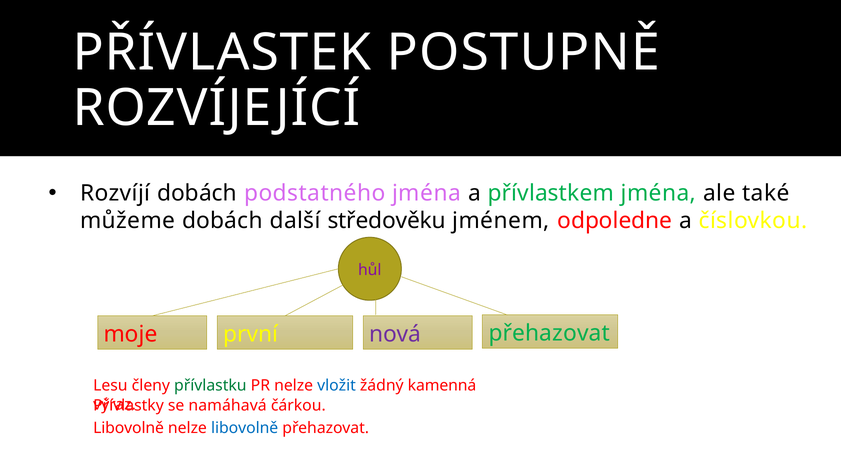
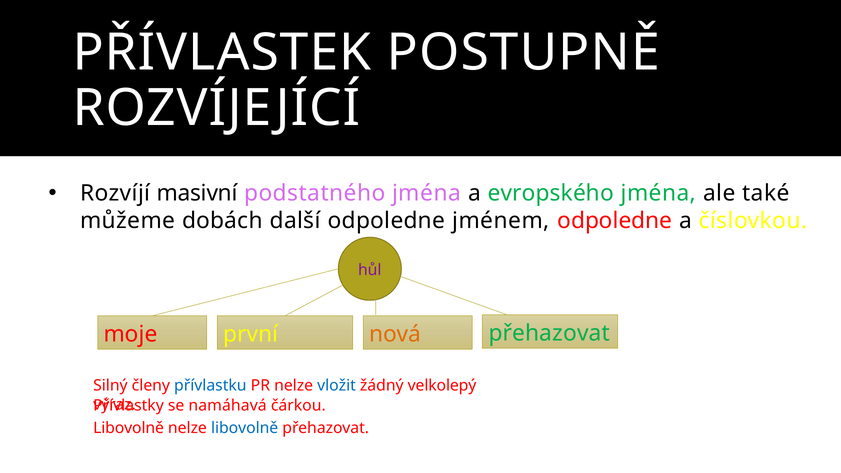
Rozvíjí dobách: dobách -> masivní
přívlastkem: přívlastkem -> evropského
další středověku: středověku -> odpoledne
nová colour: purple -> orange
Lesu: Lesu -> Silný
přívlastku colour: green -> blue
kamenná: kamenná -> velkolepý
